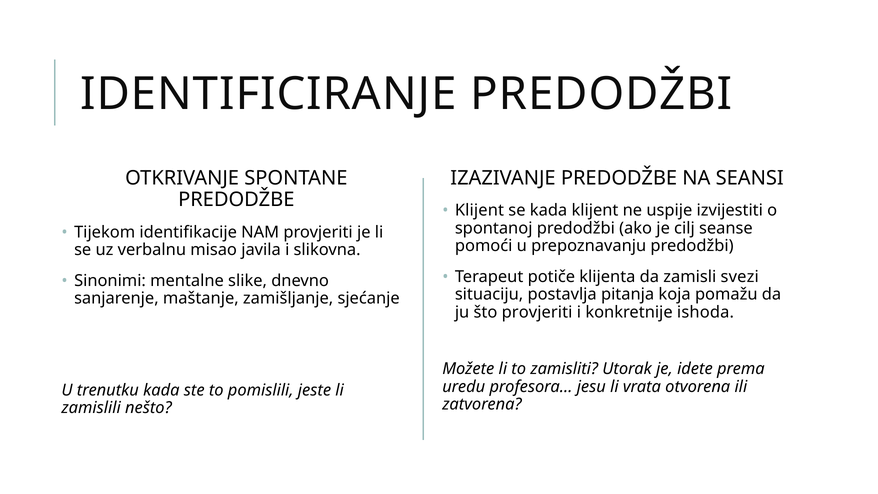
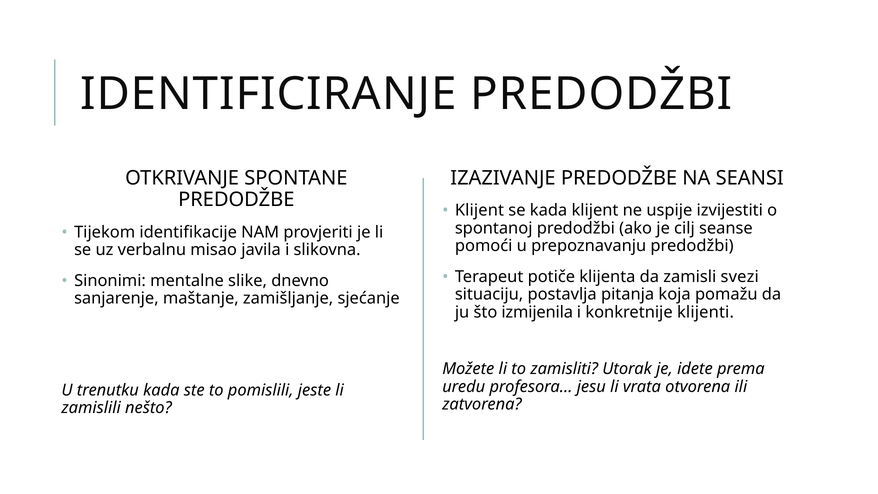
što provjeriti: provjeriti -> izmijenila
ishoda: ishoda -> klijenti
